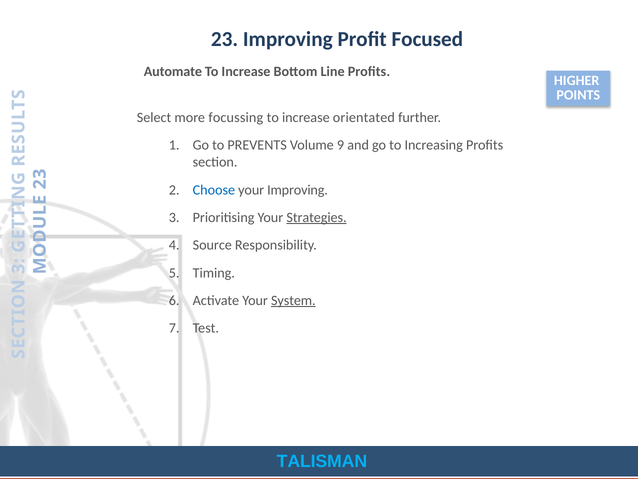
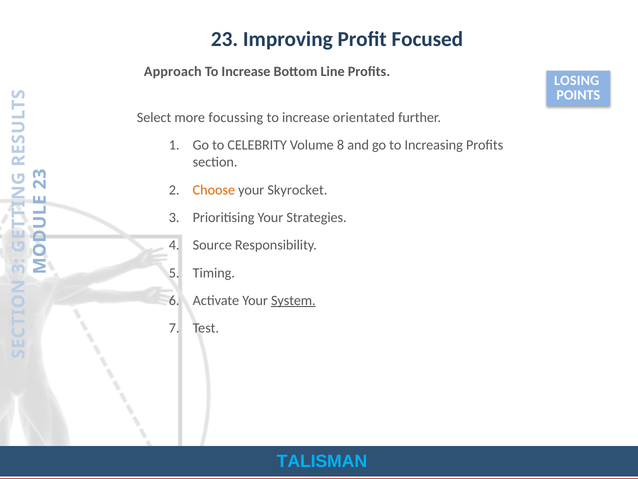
Automate: Automate -> Approach
HIGHER: HIGHER -> LOSING
PREVENTS: PREVENTS -> CELEBRITY
9: 9 -> 8
Choose colour: blue -> orange
your Improving: Improving -> Skyrocket
Strategies underline: present -> none
